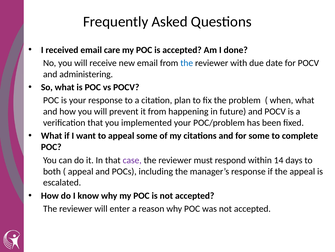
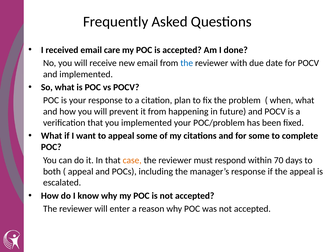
and administering: administering -> implemented
case colour: purple -> orange
14: 14 -> 70
